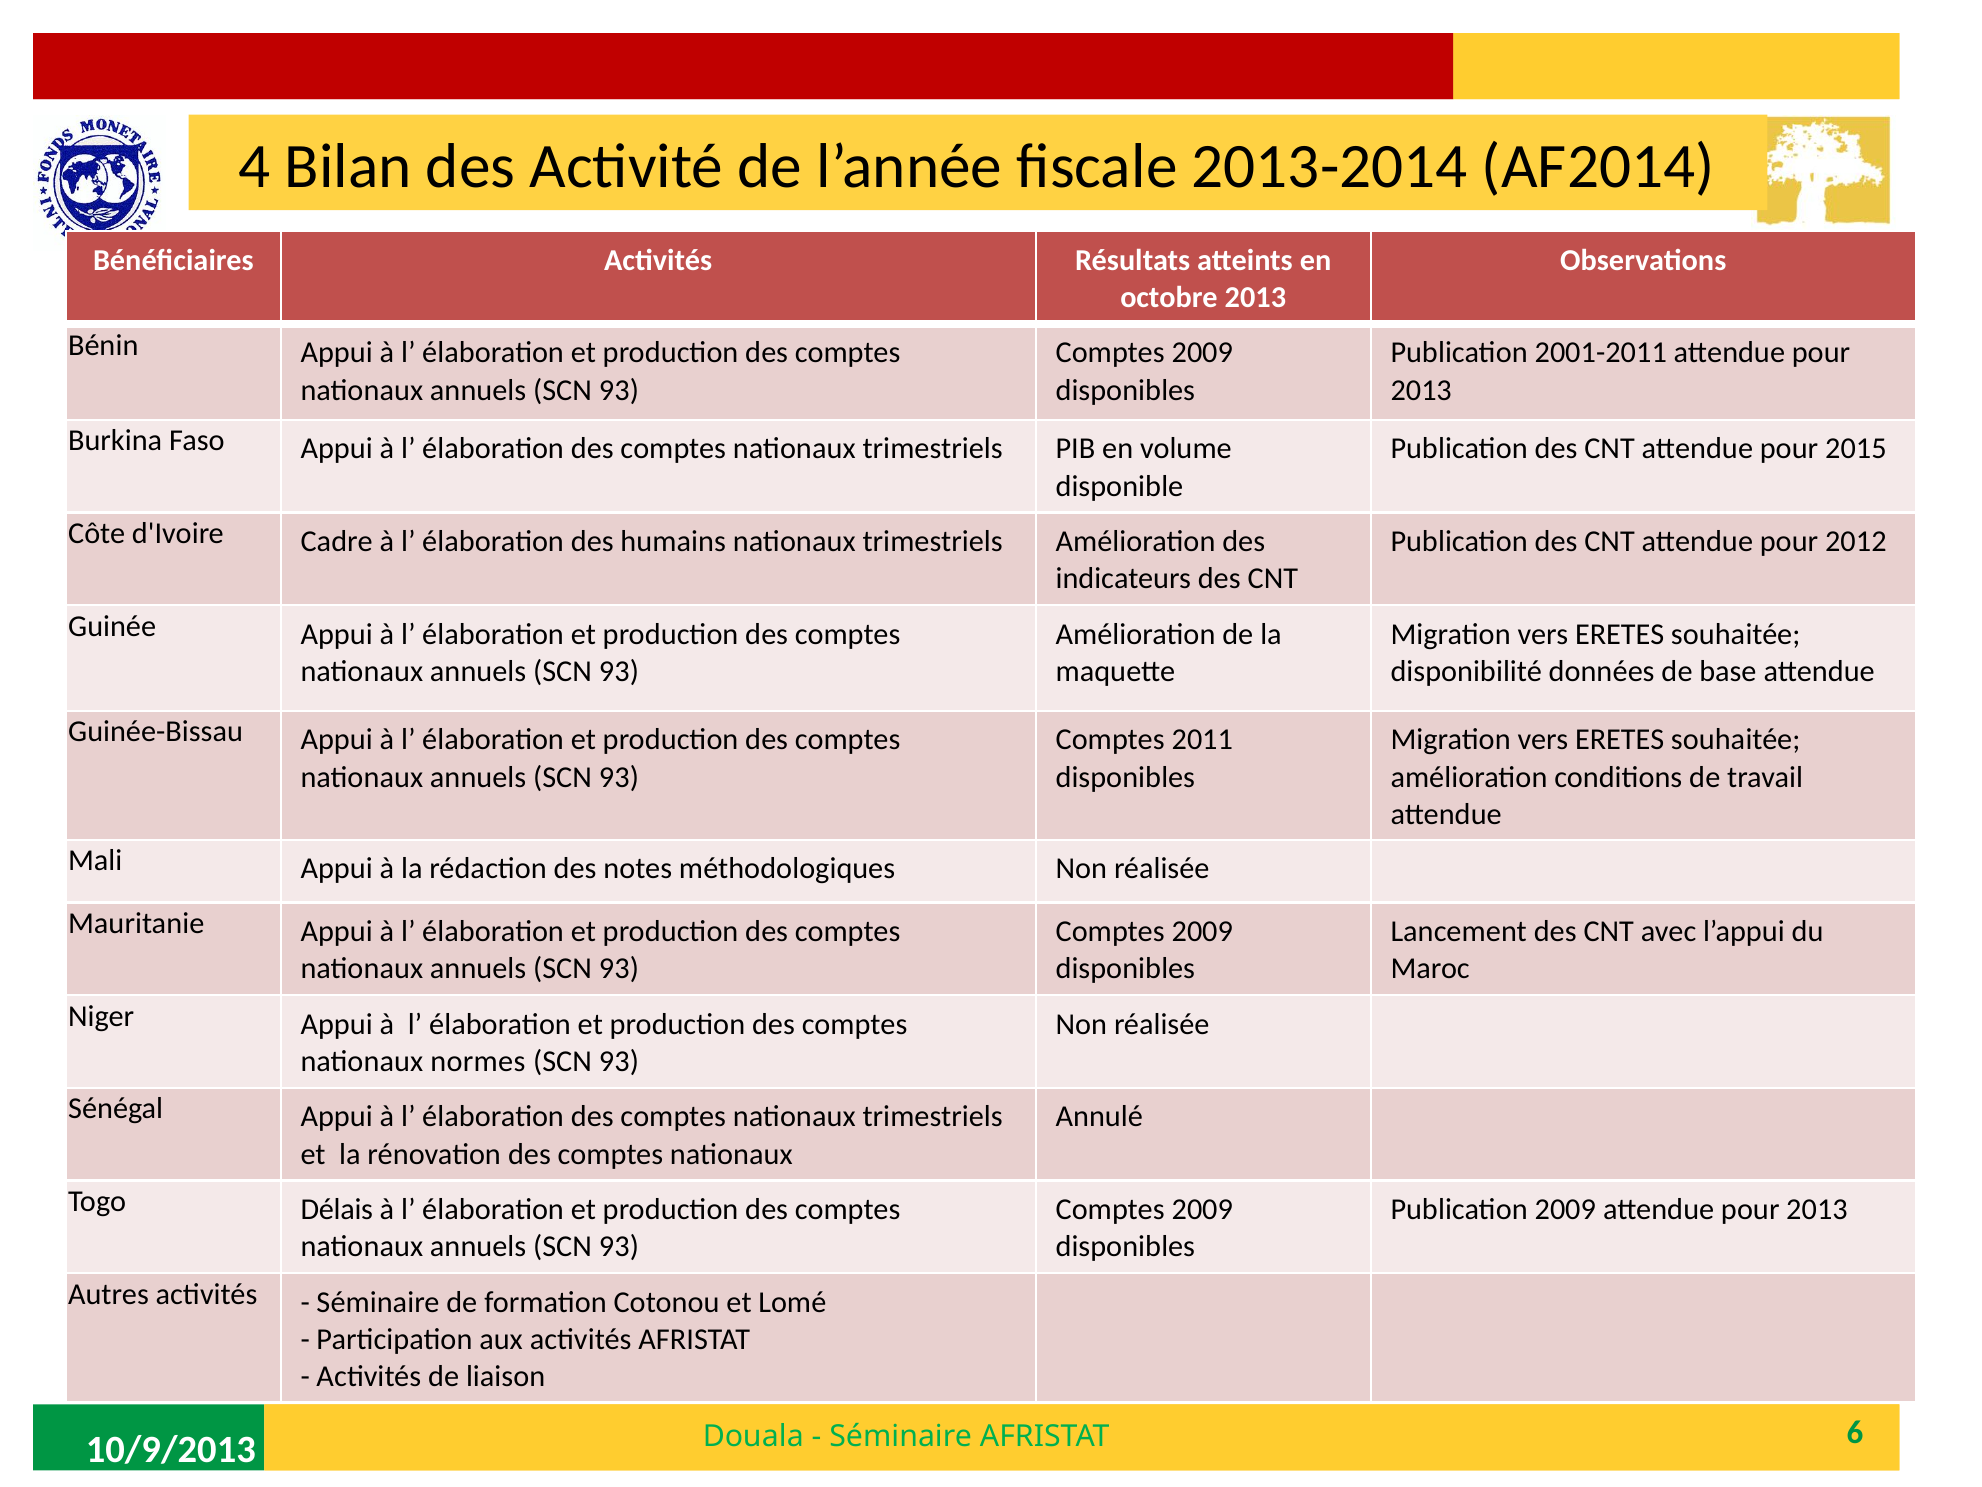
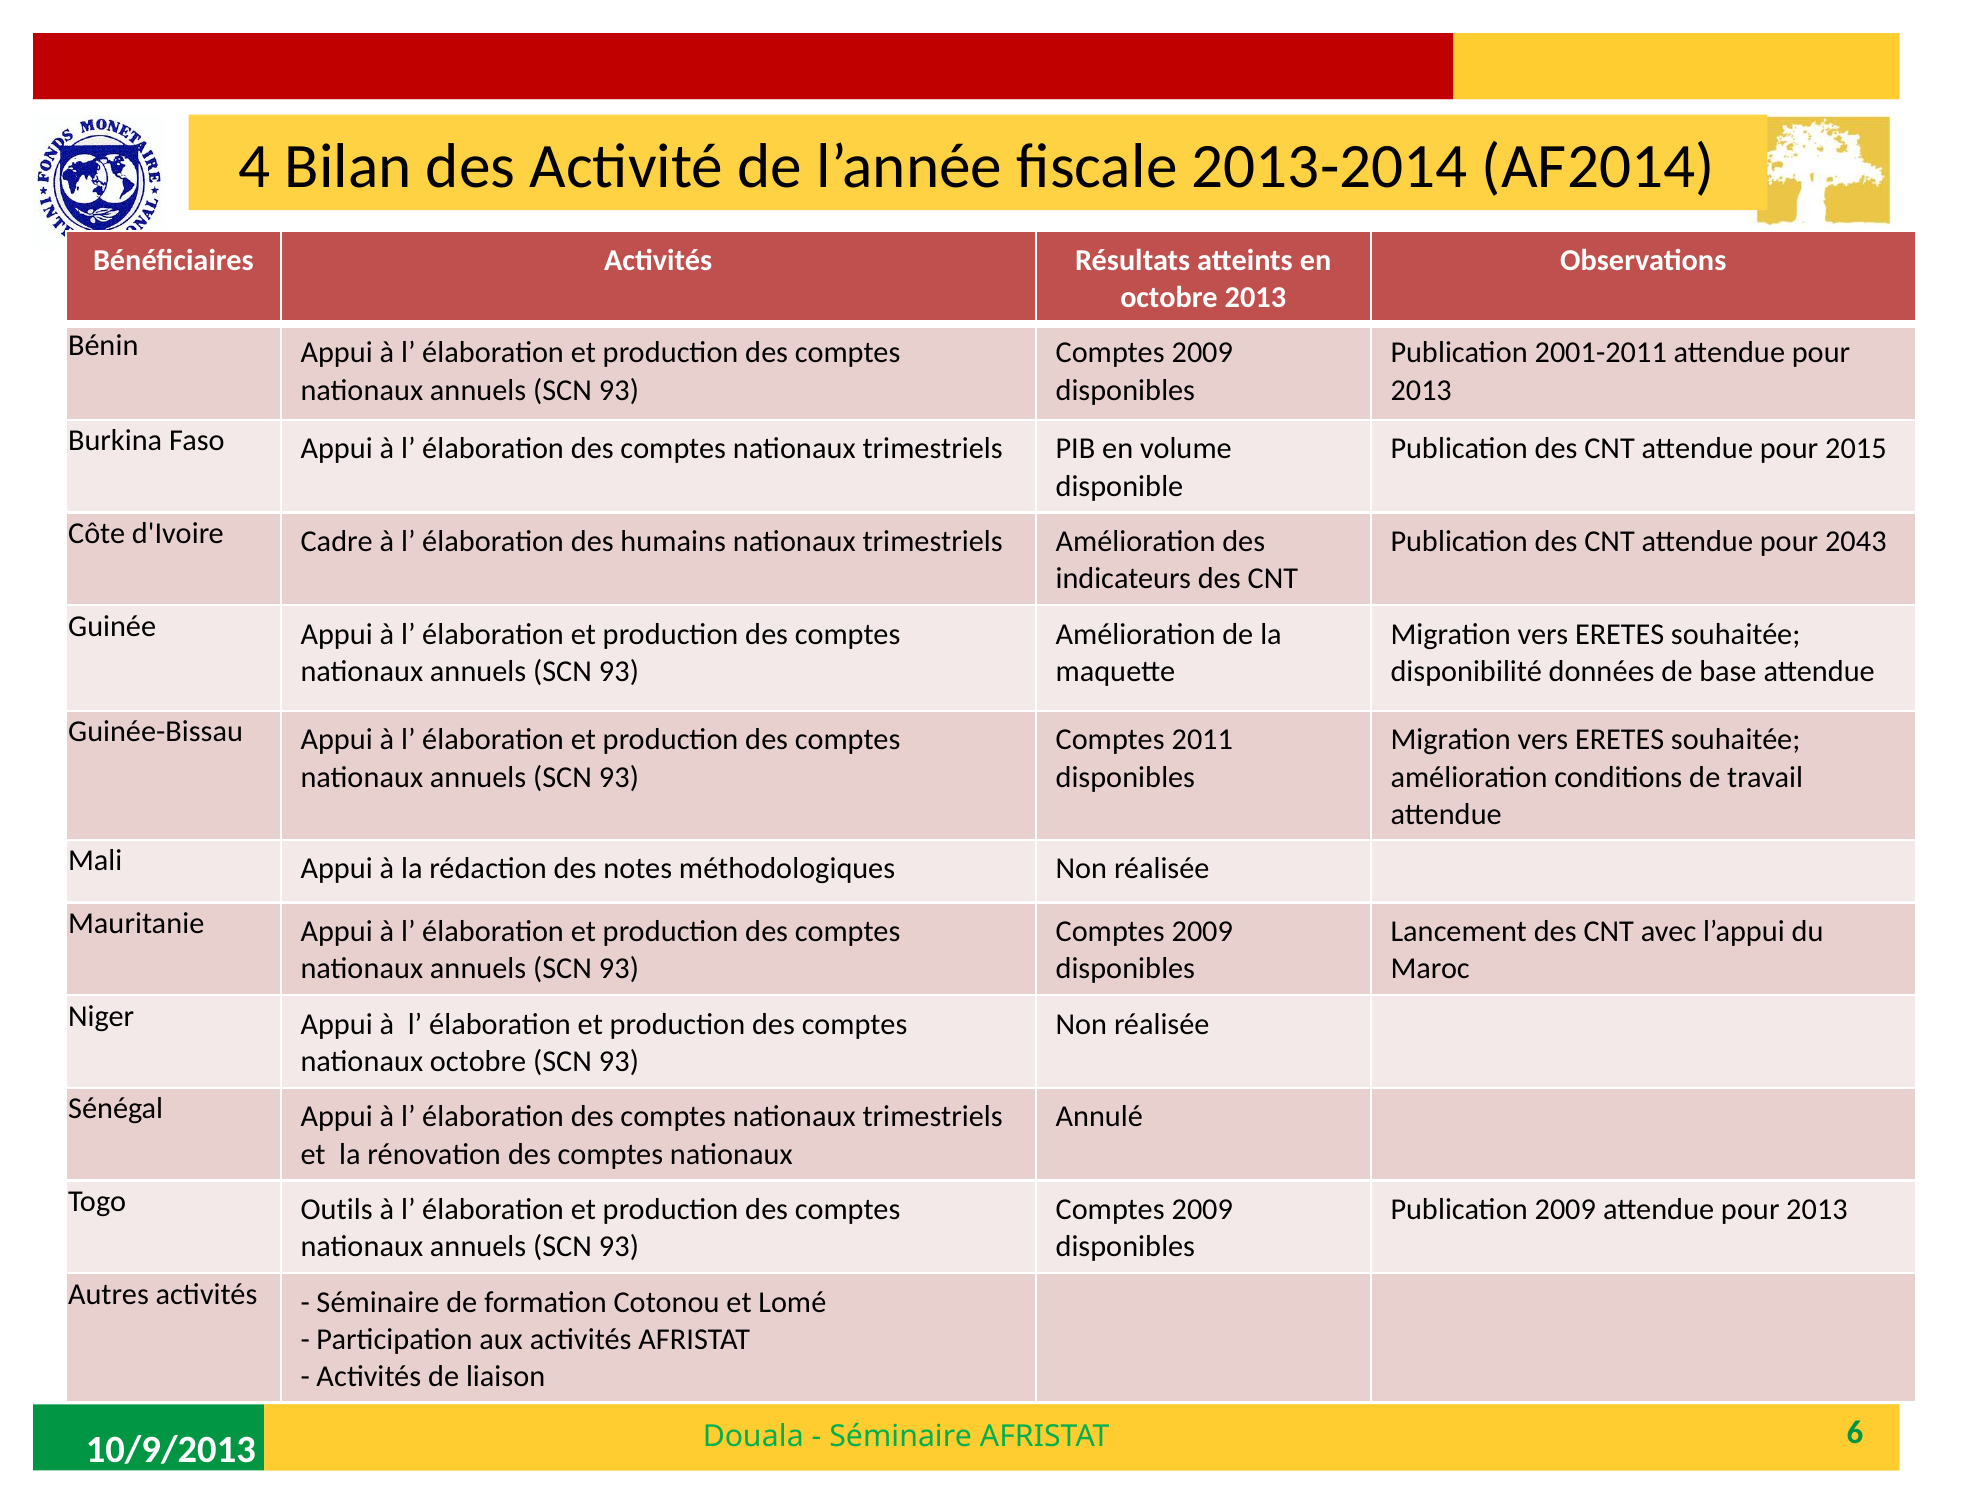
2012: 2012 -> 2043
nationaux normes: normes -> octobre
Délais: Délais -> Outils
